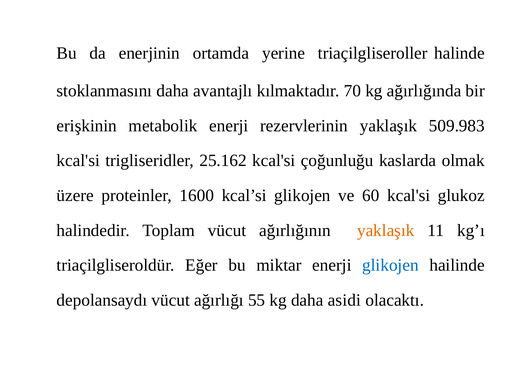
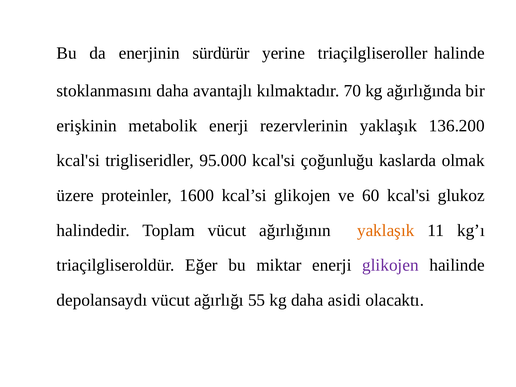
ortamda: ortamda -> sürdürür
509.983: 509.983 -> 136.200
25.162: 25.162 -> 95.000
glikojen at (390, 265) colour: blue -> purple
